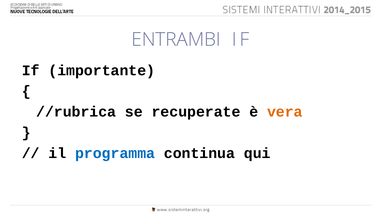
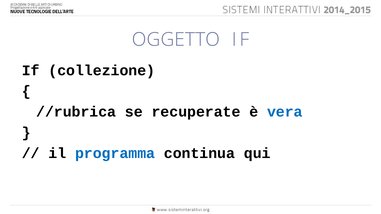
ENTRAMBI: ENTRAMBI -> OGGETTO
importante: importante -> collezione
vera colour: orange -> blue
